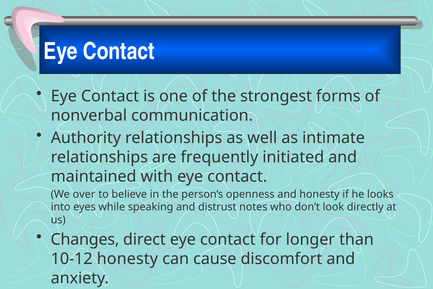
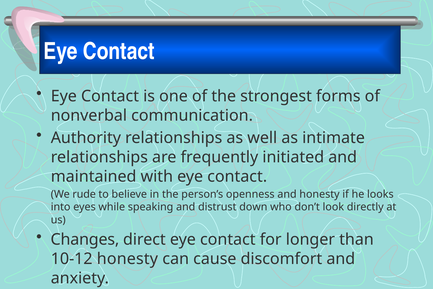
over: over -> rude
notes: notes -> down
